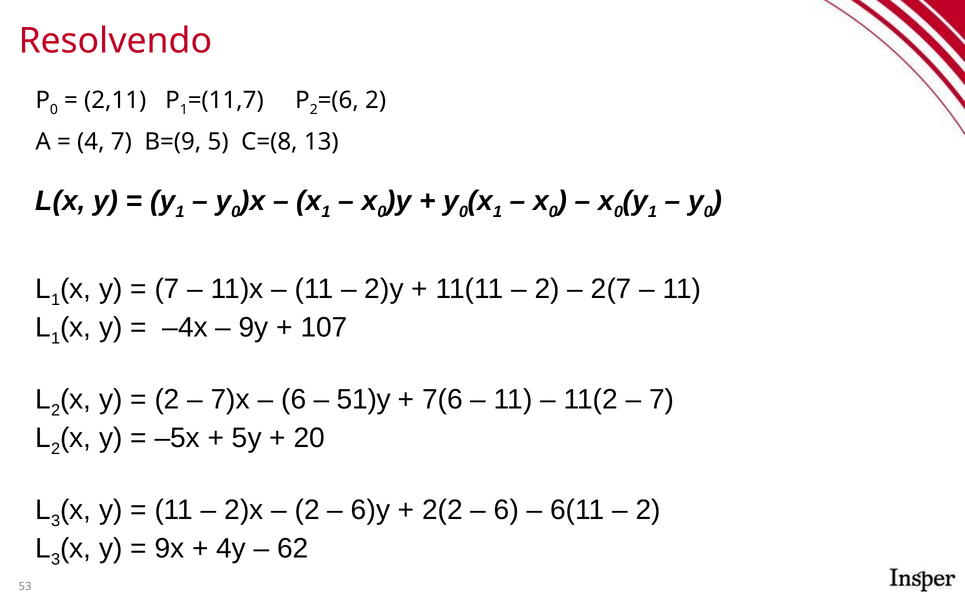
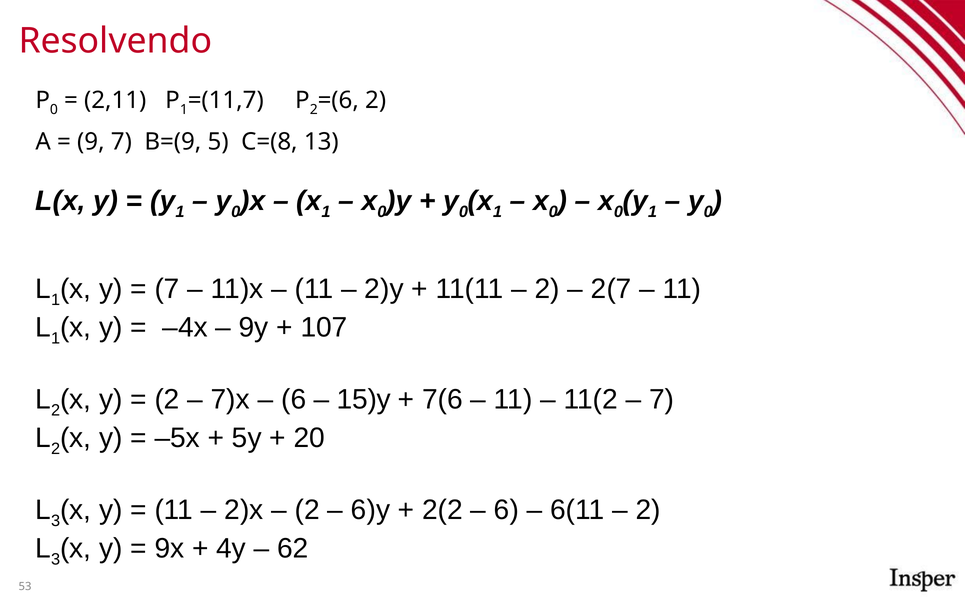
4: 4 -> 9
51)y: 51)y -> 15)y
